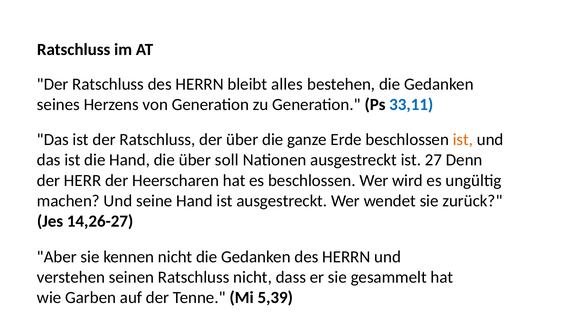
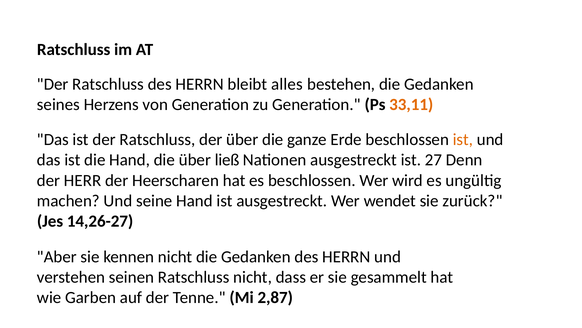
33,11 colour: blue -> orange
soll: soll -> ließ
5,39: 5,39 -> 2,87
